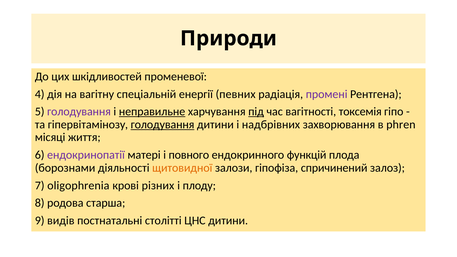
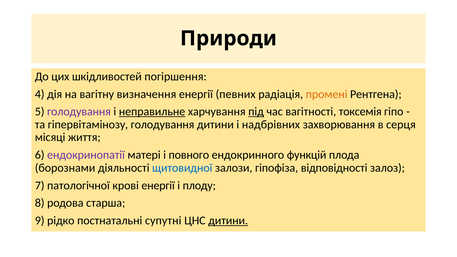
променевої: променевої -> погіршення
спеціальній: спеціальній -> визначення
промені colour: purple -> orange
голодування at (163, 125) underline: present -> none
phren: phren -> серця
щитовидної colour: orange -> blue
спричинений: спричинений -> відповідності
oligophrenia: oligophrenia -> патологічної
крові різних: різних -> енергії
видів: видів -> рідко
столітті: столітті -> супутні
дитини at (228, 221) underline: none -> present
